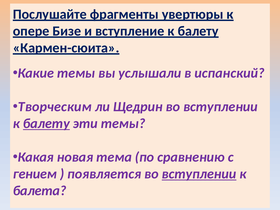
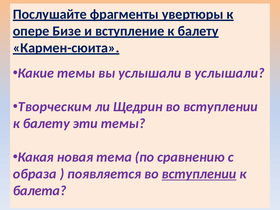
в испанский: испанский -> услышали
балету at (46, 124) underline: present -> none
гением: гением -> образа
